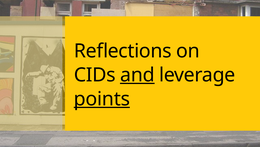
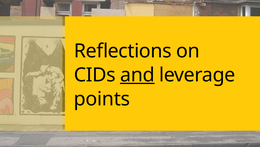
points underline: present -> none
